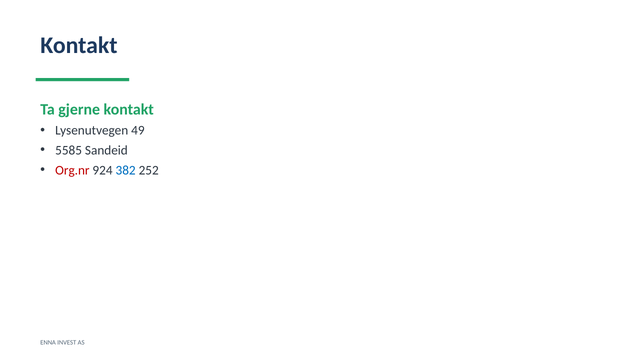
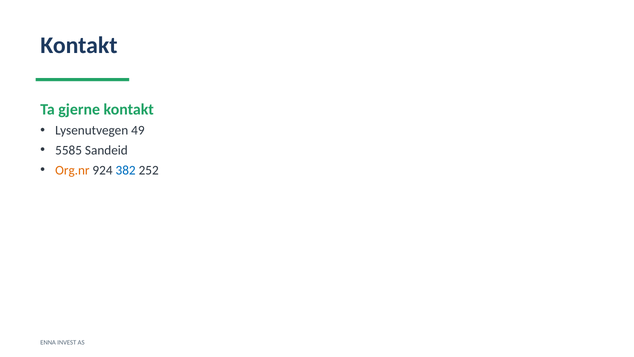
Org.nr colour: red -> orange
